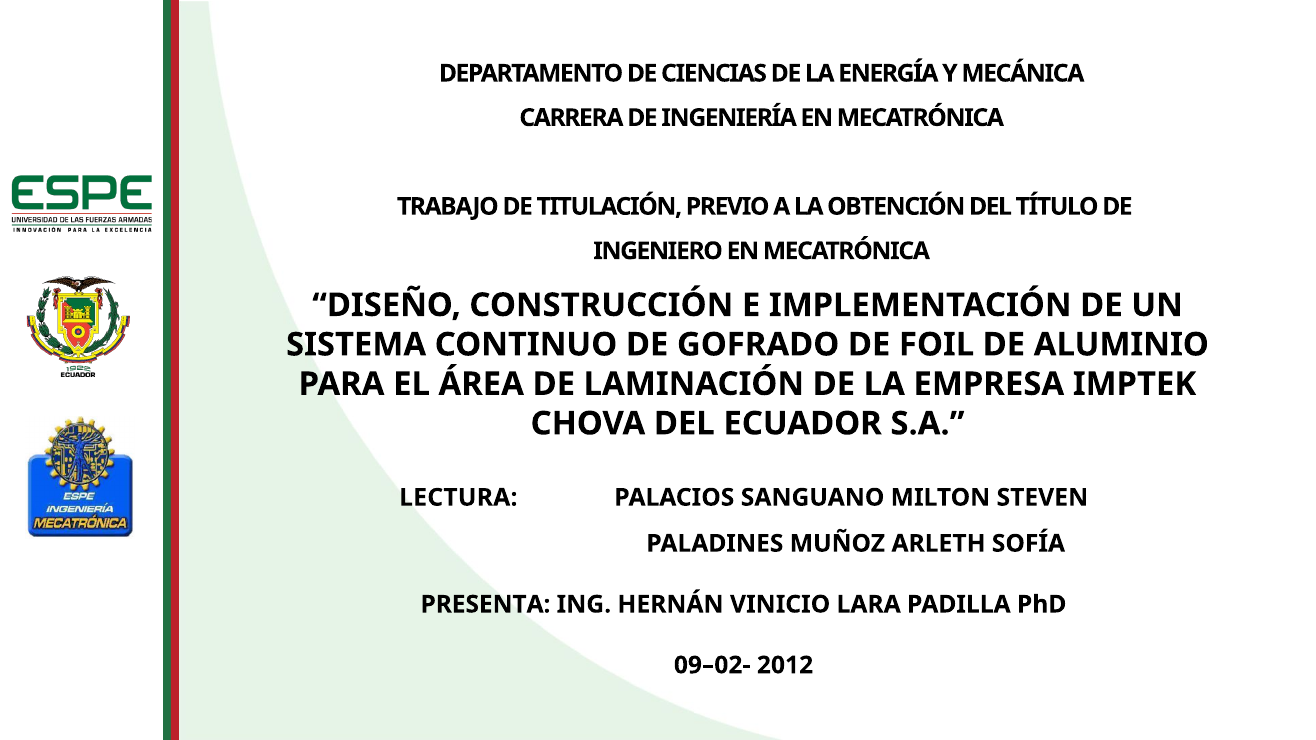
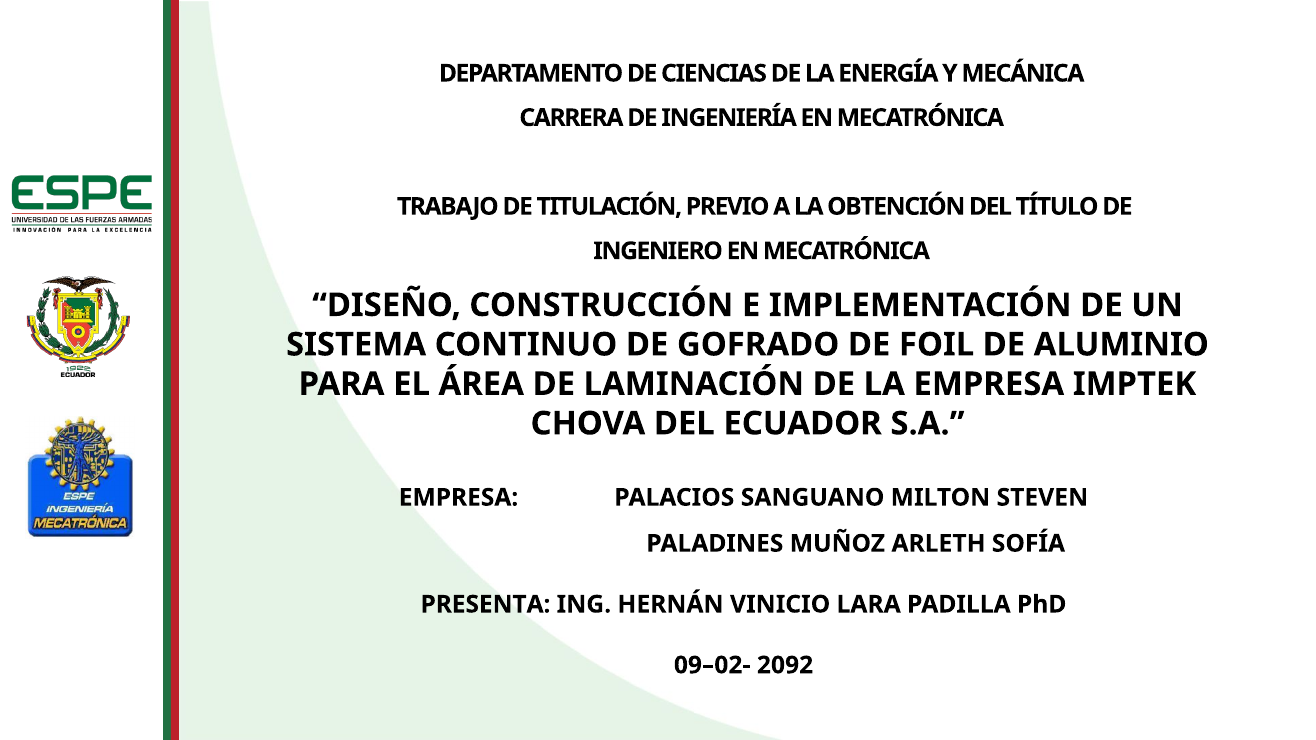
LECTURA at (458, 498): LECTURA -> EMPRESA
2012: 2012 -> 2092
